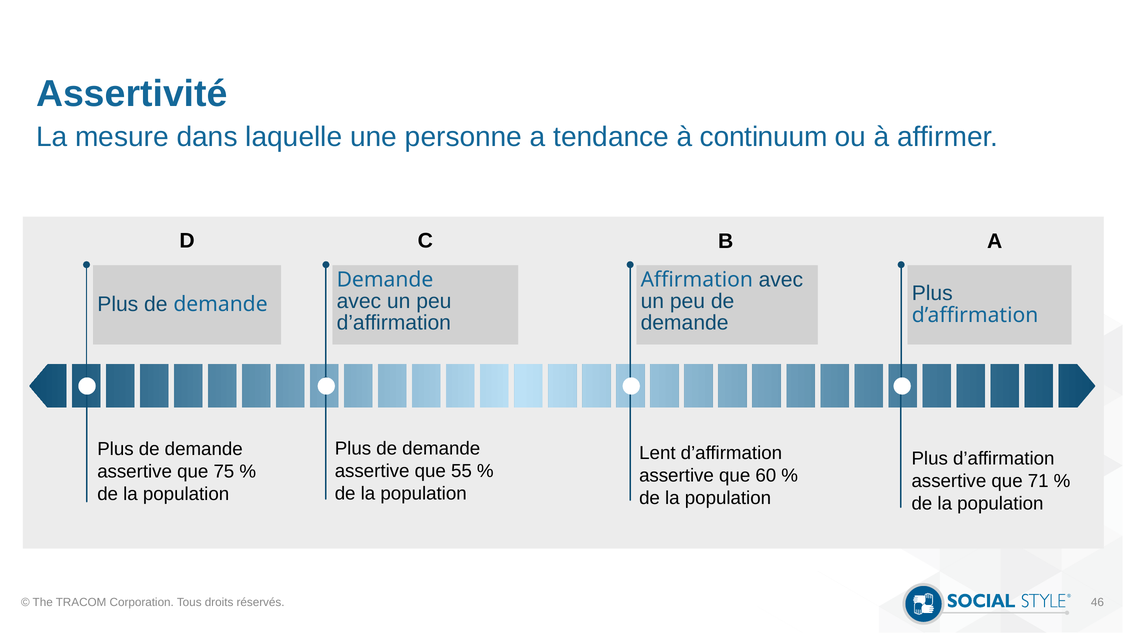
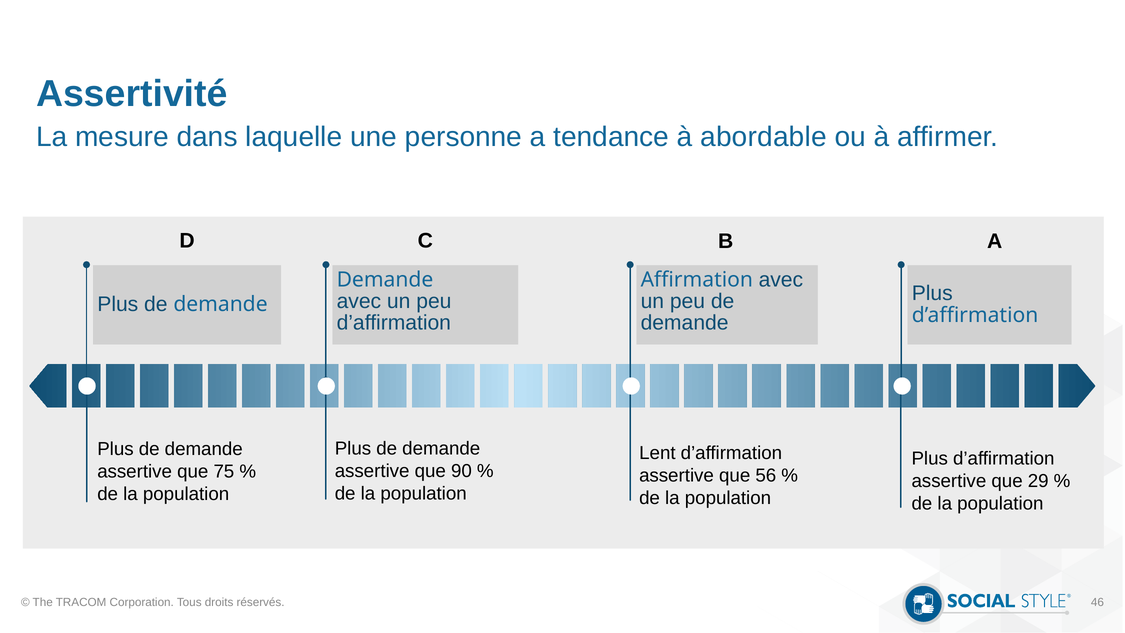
continuum: continuum -> abordable
55: 55 -> 90
60: 60 -> 56
71: 71 -> 29
